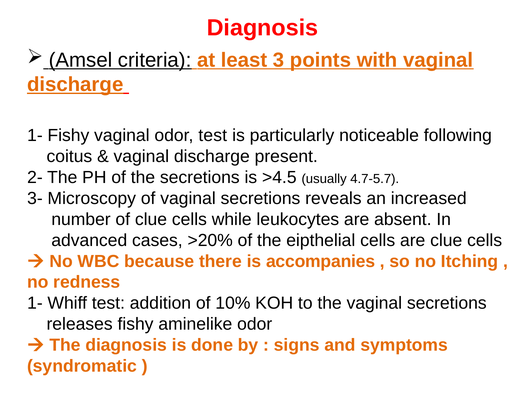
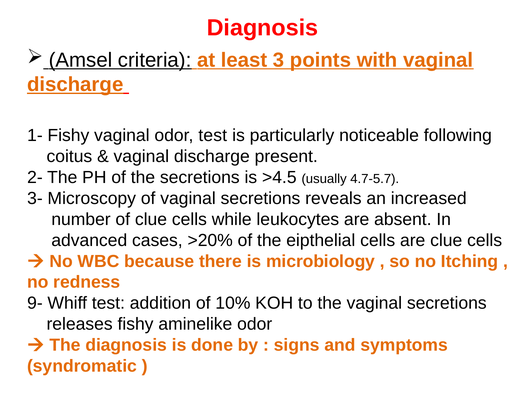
accompanies: accompanies -> microbiology
1- at (35, 304): 1- -> 9-
